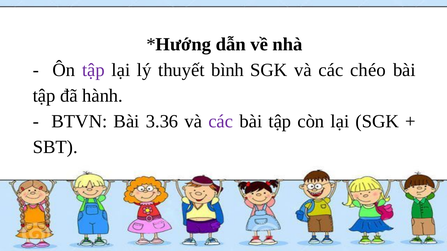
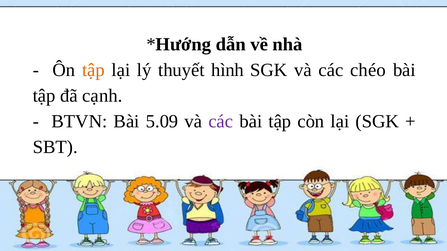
tập at (93, 70) colour: purple -> orange
bình: bình -> hình
hành: hành -> cạnh
3.36: 3.36 -> 5.09
